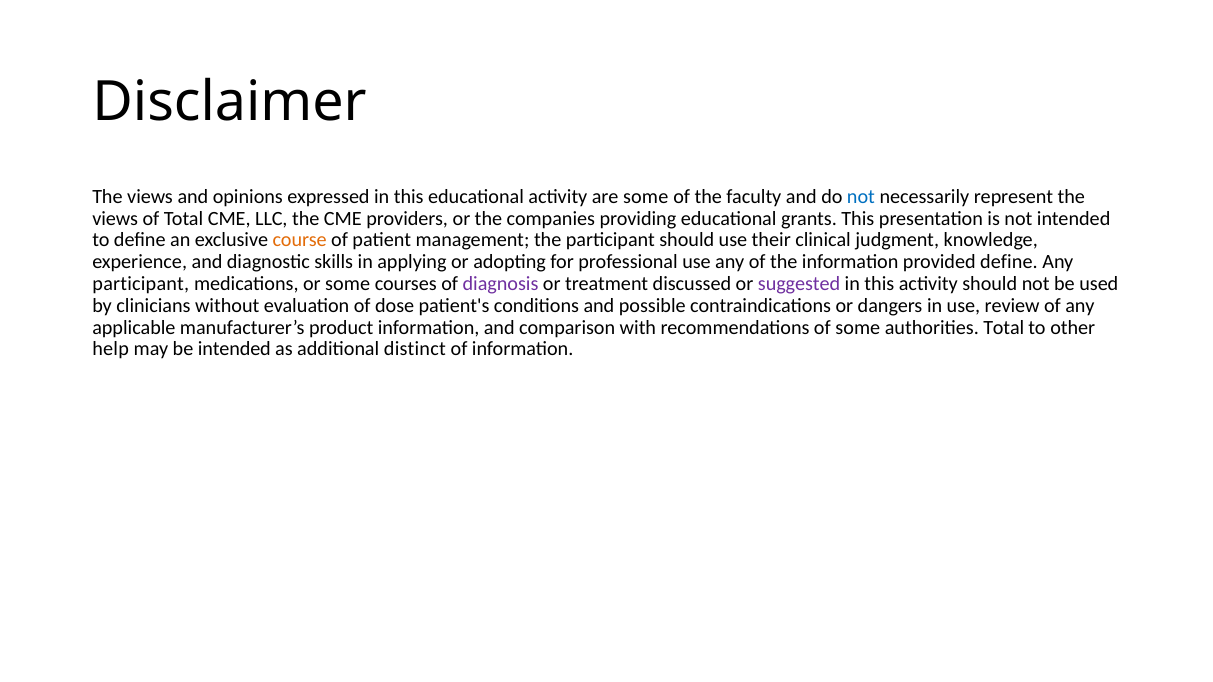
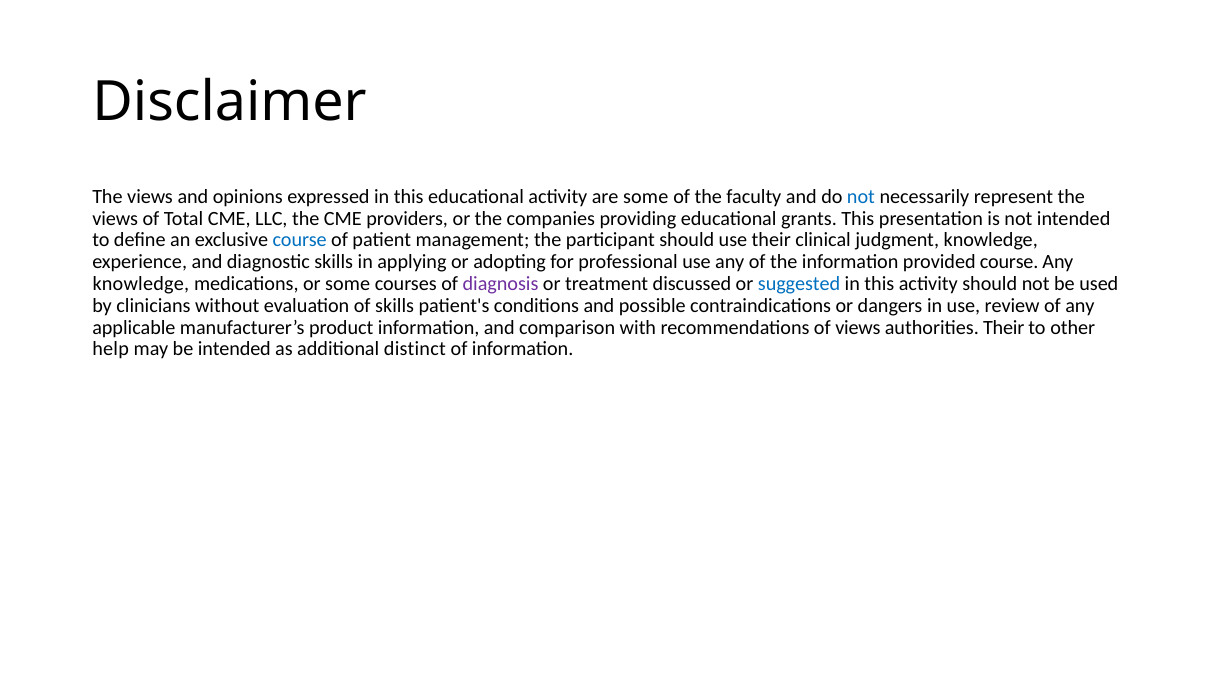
course at (300, 240) colour: orange -> blue
provided define: define -> course
participant at (141, 284): participant -> knowledge
suggested colour: purple -> blue
of dose: dose -> skills
of some: some -> views
authorities Total: Total -> Their
